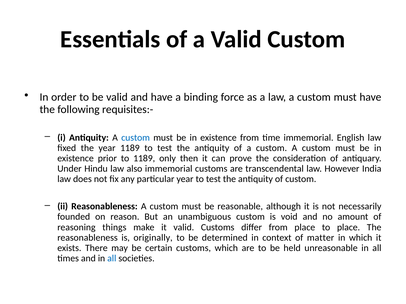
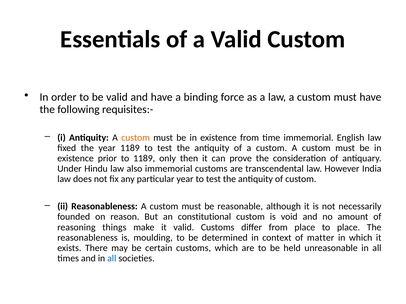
custom at (136, 138) colour: blue -> orange
unambiguous: unambiguous -> constitutional
originally: originally -> moulding
